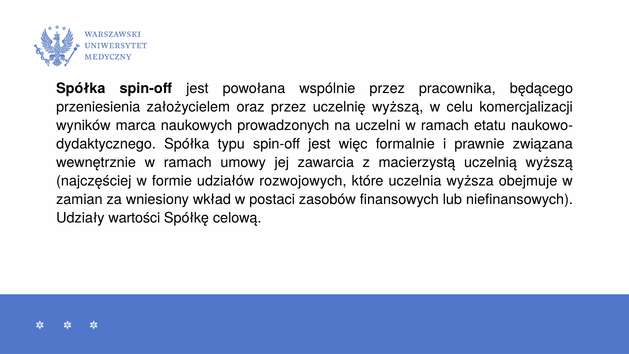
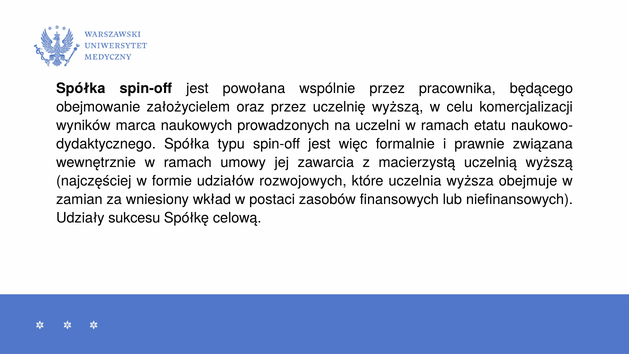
przeniesienia: przeniesienia -> obejmowanie
wartości: wartości -> sukcesu
